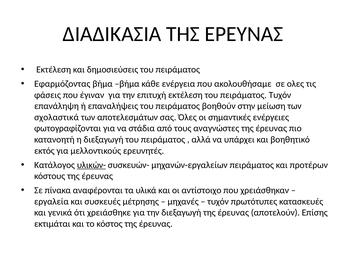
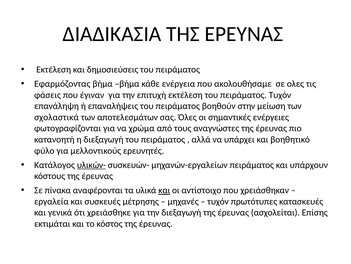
στάδια: στάδια -> χρώμα
εκτός: εκτός -> φύλο
προτέρων: προτέρων -> υπάρχουν
και at (164, 190) underline: none -> present
αποτελούν: αποτελούν -> ασχολείται
